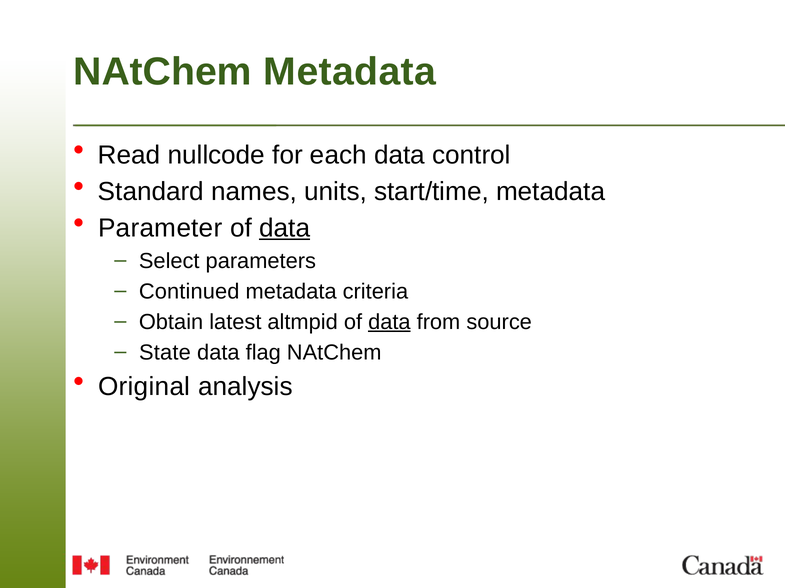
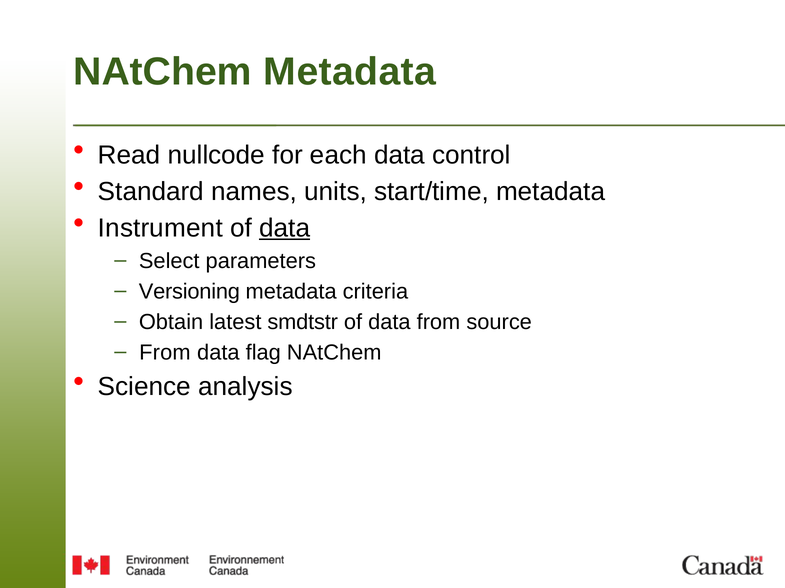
Parameter: Parameter -> Instrument
Continued: Continued -> Versioning
altmpid: altmpid -> smdtstr
data at (389, 322) underline: present -> none
State at (165, 353): State -> From
Original: Original -> Science
